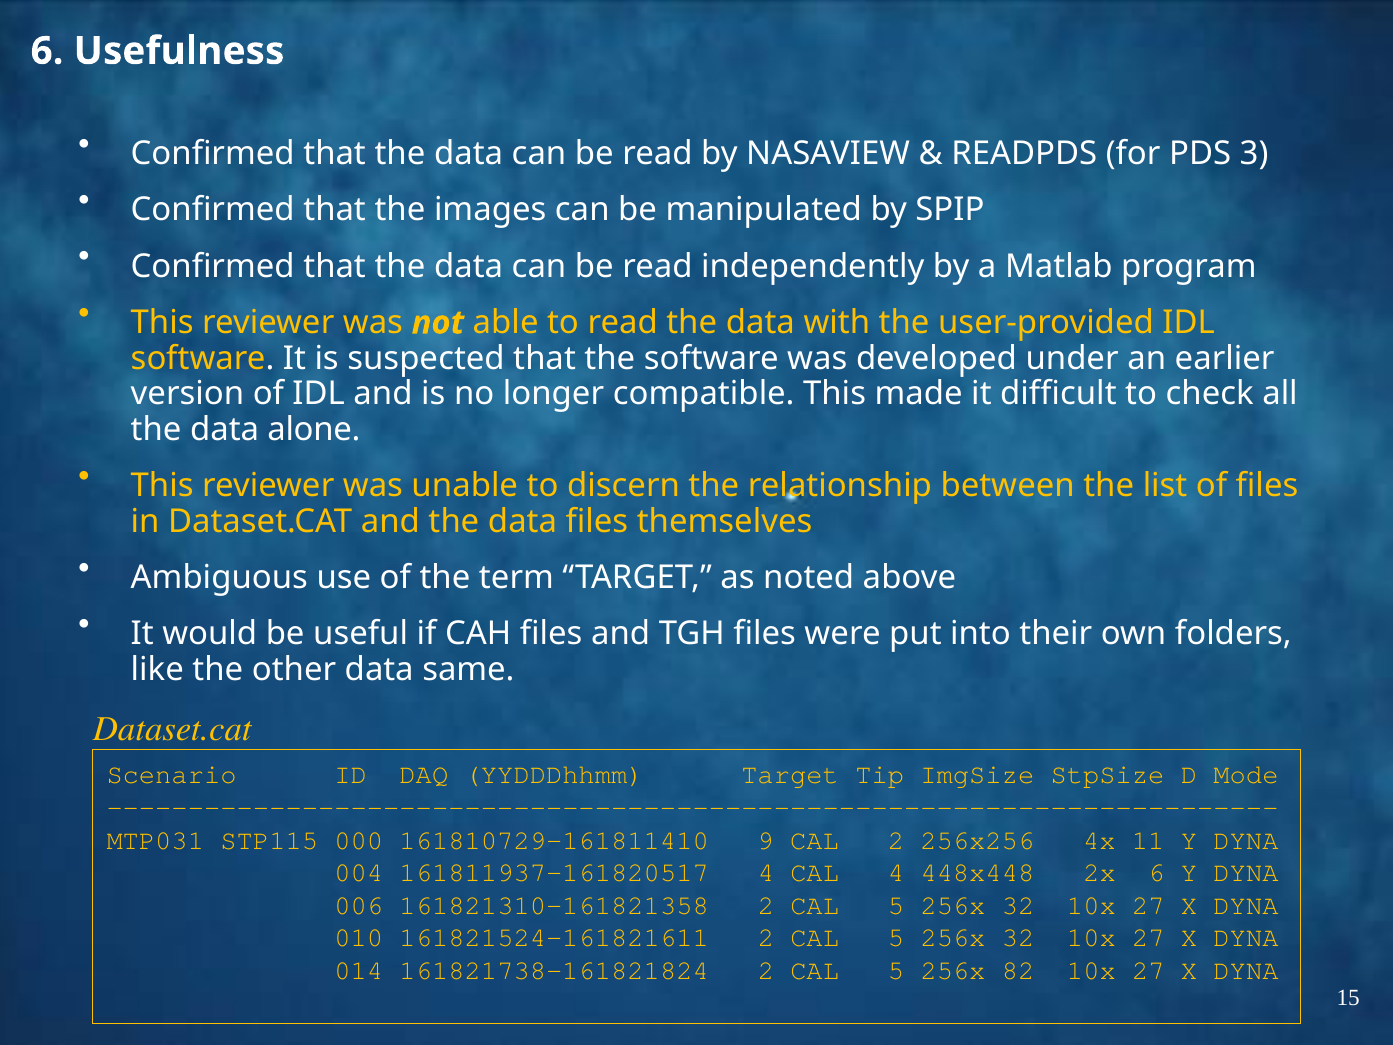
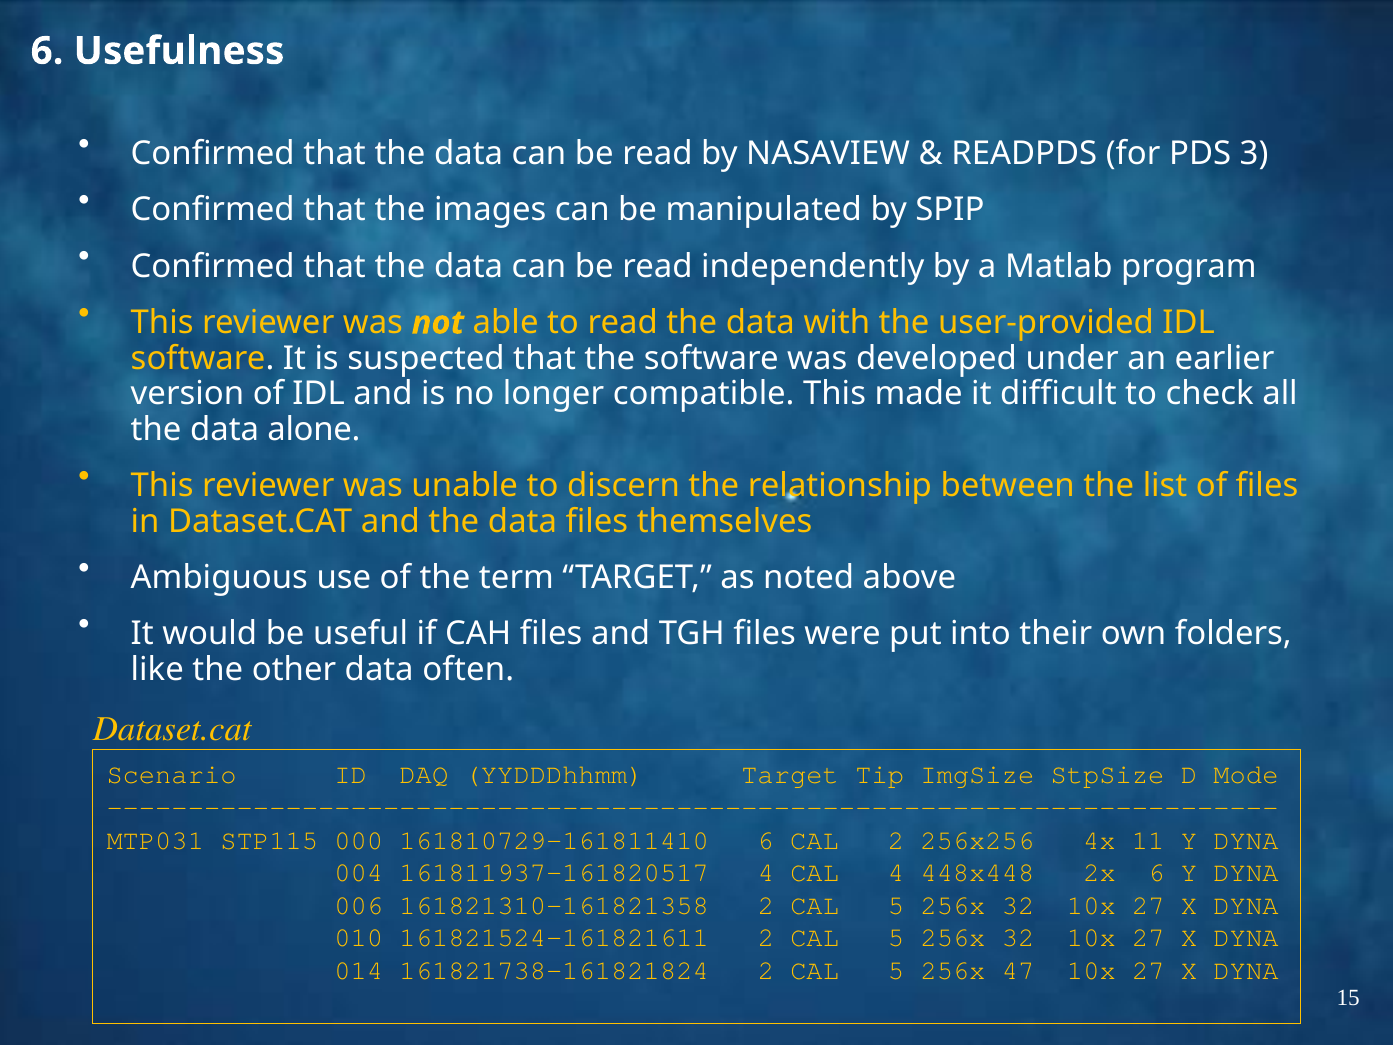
same: same -> often
161810729-161811410 9: 9 -> 6
82: 82 -> 47
